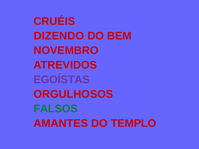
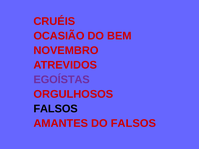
DIZENDO: DIZENDO -> OCASIÃO
FALSOS at (56, 109) colour: green -> black
DO TEMPLO: TEMPLO -> FALSOS
